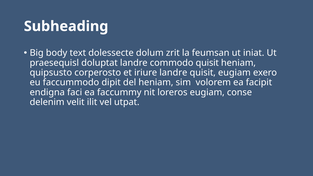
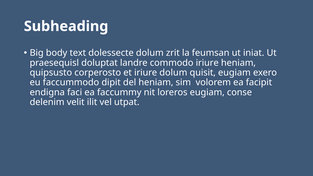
commodo quisit: quisit -> iriure
iriure landre: landre -> dolum
